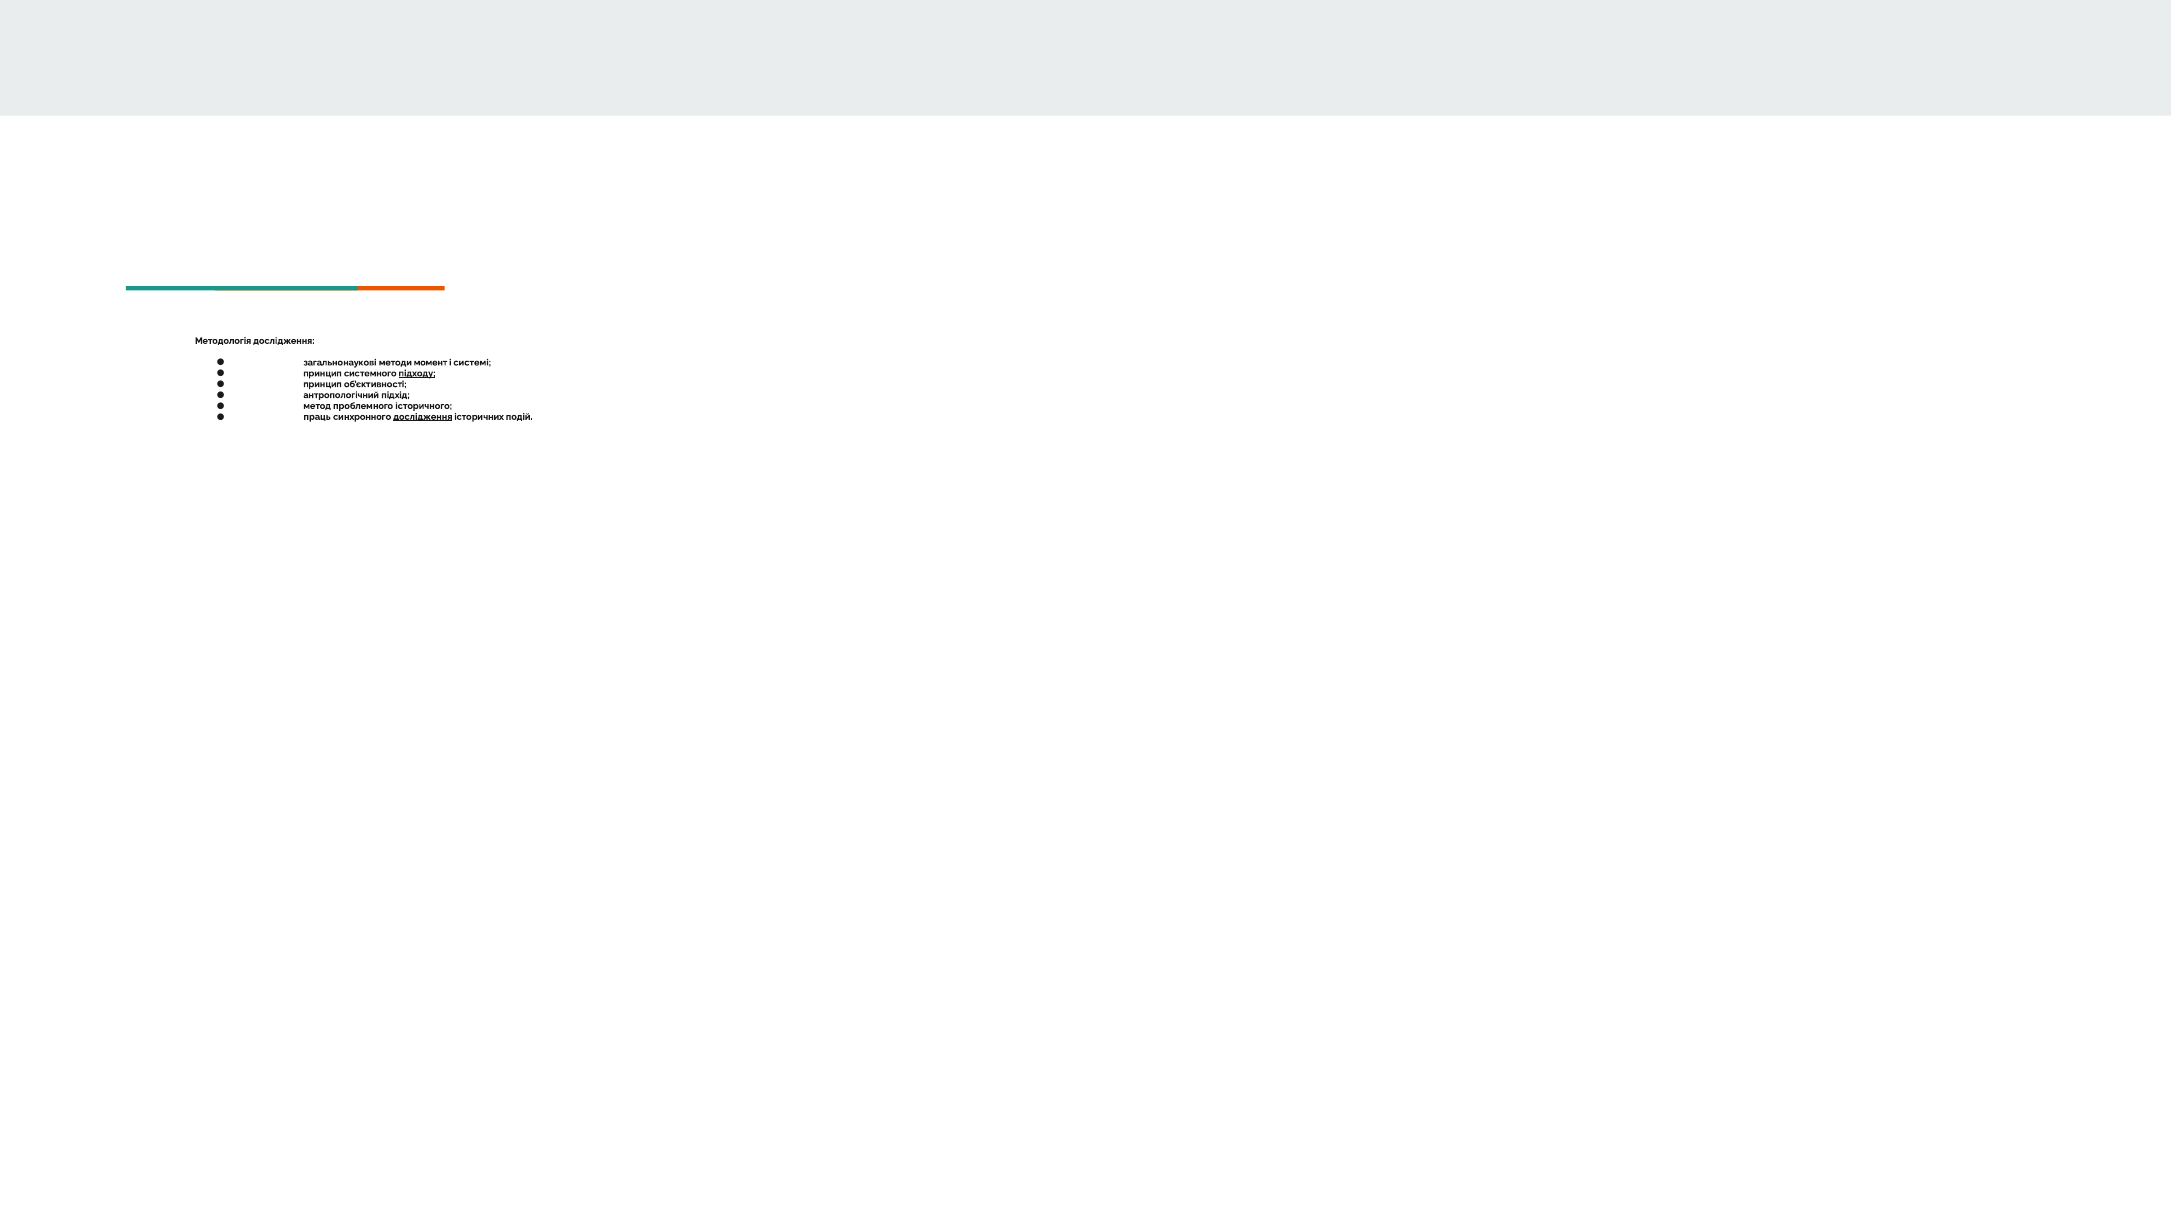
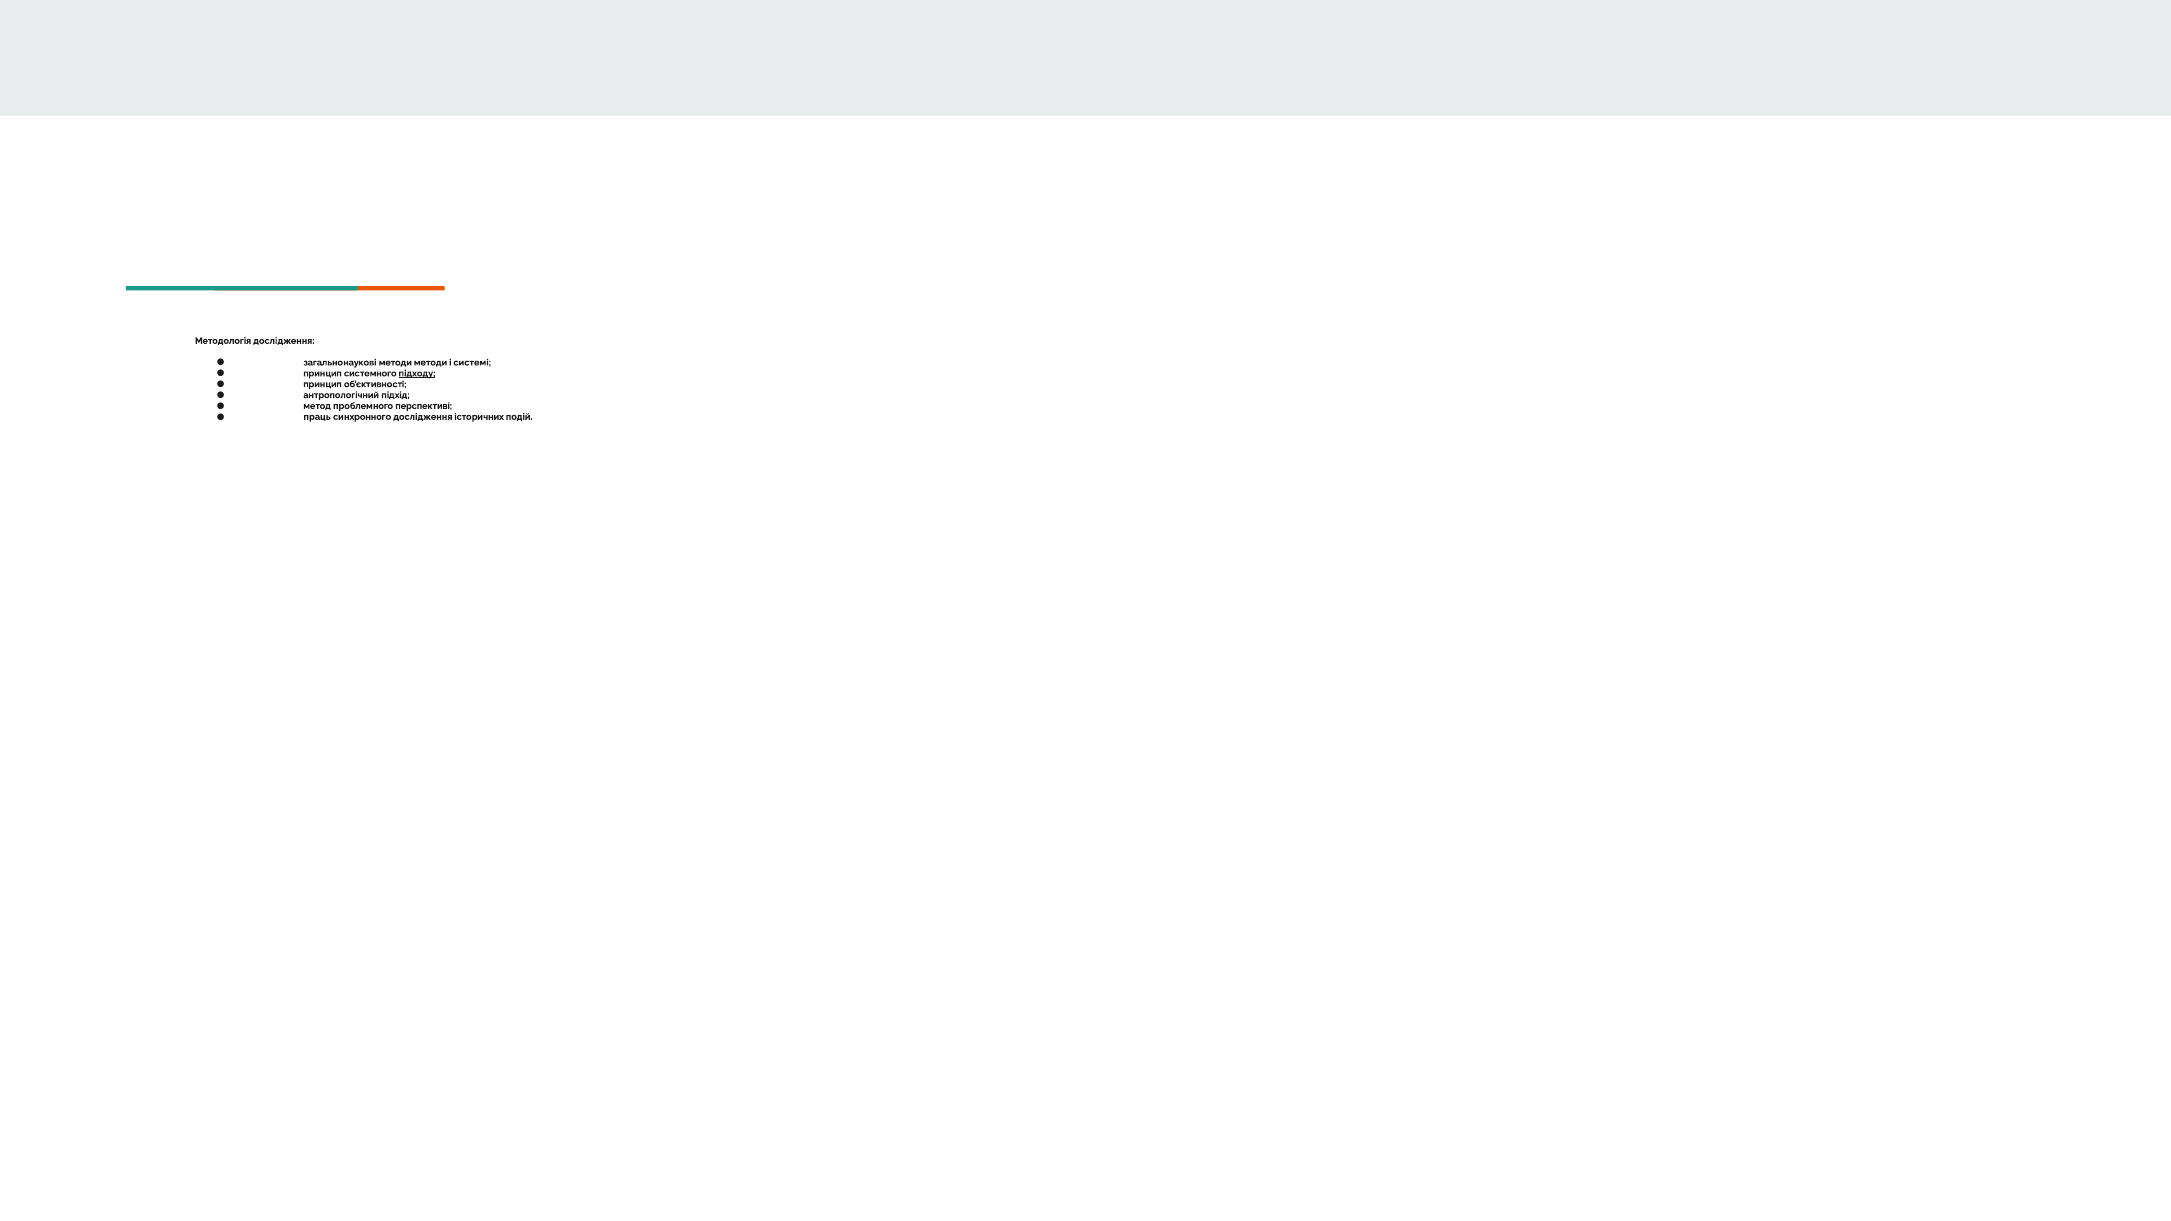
методи момент: момент -> методи
історичного: історичного -> перспективі
дослідження at (423, 417) underline: present -> none
